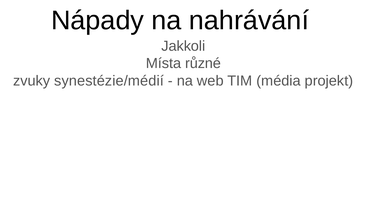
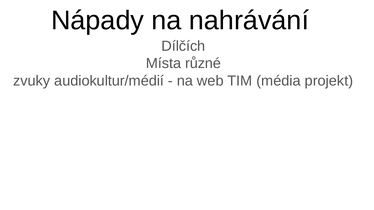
Jakkoli: Jakkoli -> Dílčích
synestézie/médií: synestézie/médií -> audiokultur/médií
